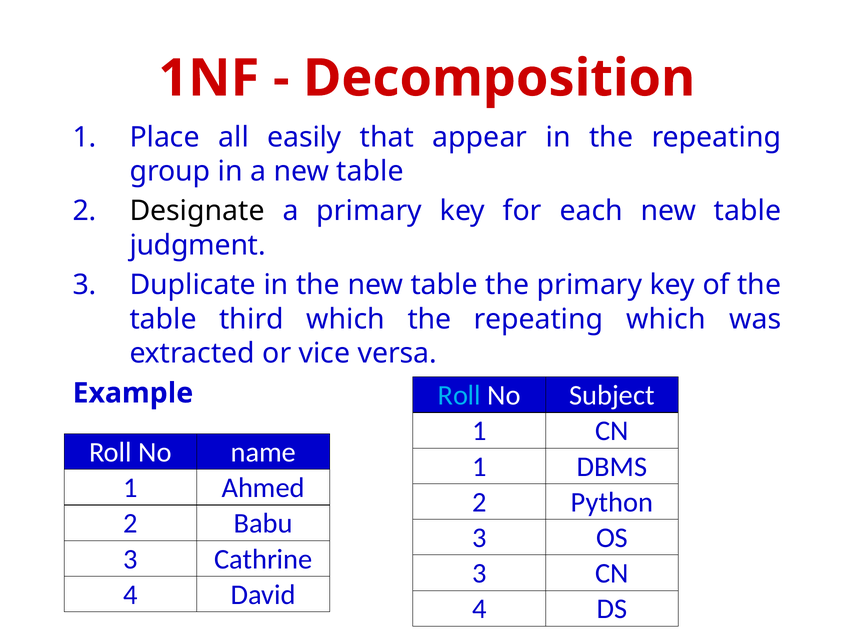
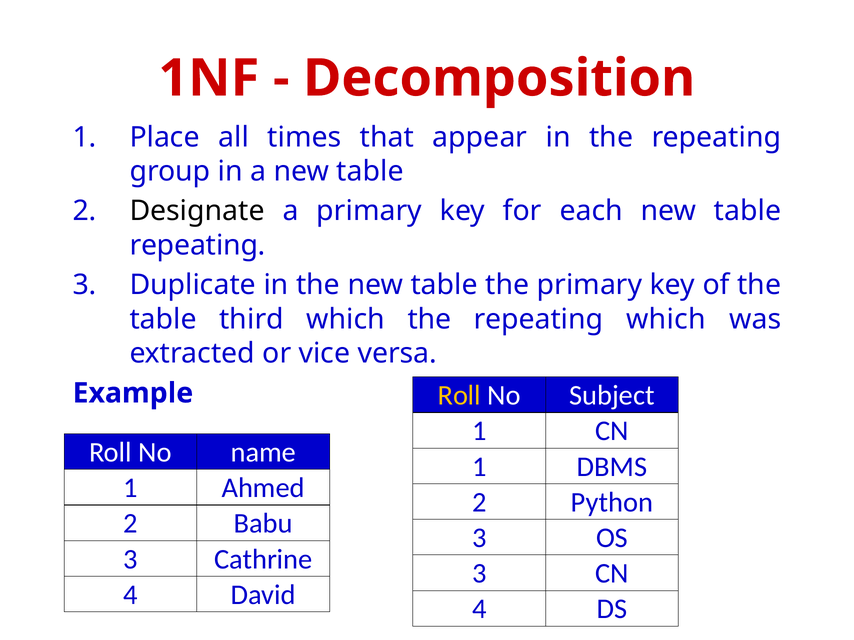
easily: easily -> times
judgment at (198, 245): judgment -> repeating
Roll at (459, 396) colour: light blue -> yellow
